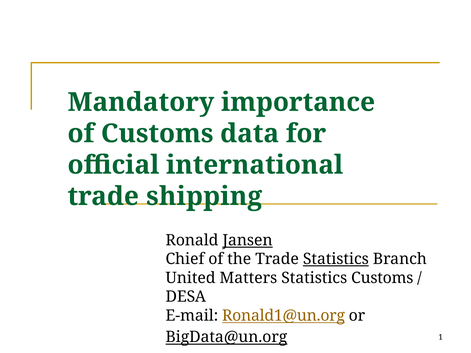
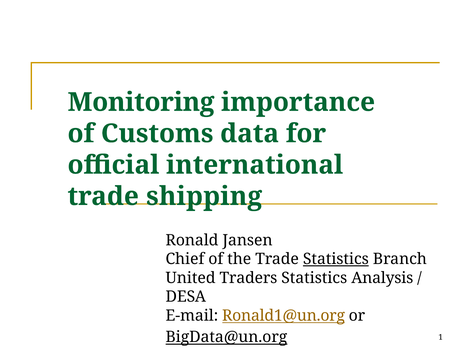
Mandatory: Mandatory -> Monitoring
Jansen underline: present -> none
Matters: Matters -> Traders
Statistics Customs: Customs -> Analysis
